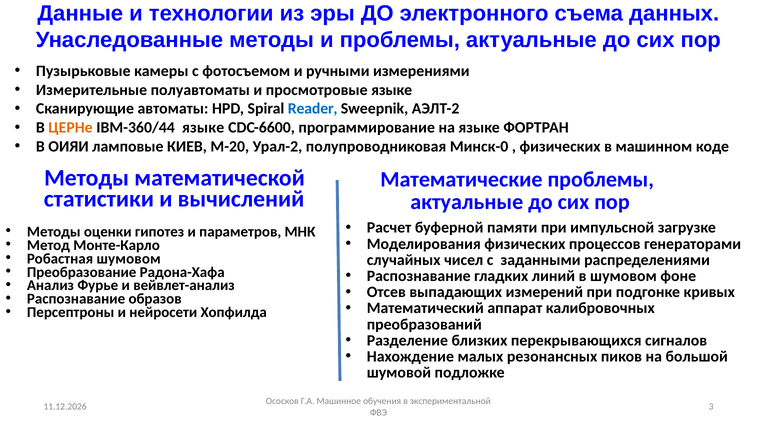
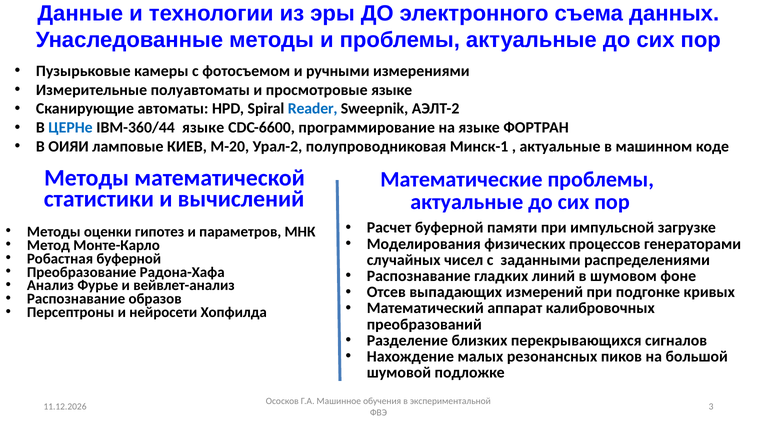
ЦЕРНе colour: orange -> blue
Минск-0: Минск-0 -> Минск-1
физических at (560, 147): физических -> актуальные
Робастная шумовом: шумовом -> буферной
